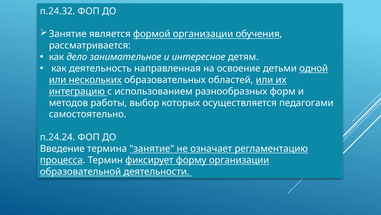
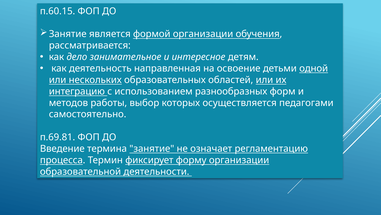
п.24.32: п.24.32 -> п.60.15
п.24.24: п.24.24 -> п.69.81
